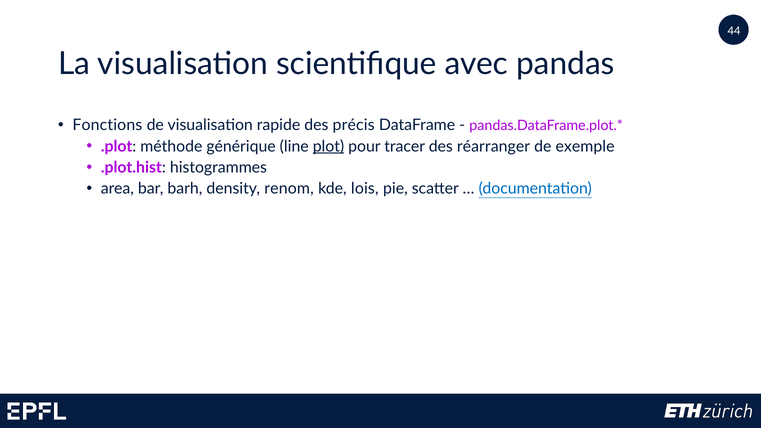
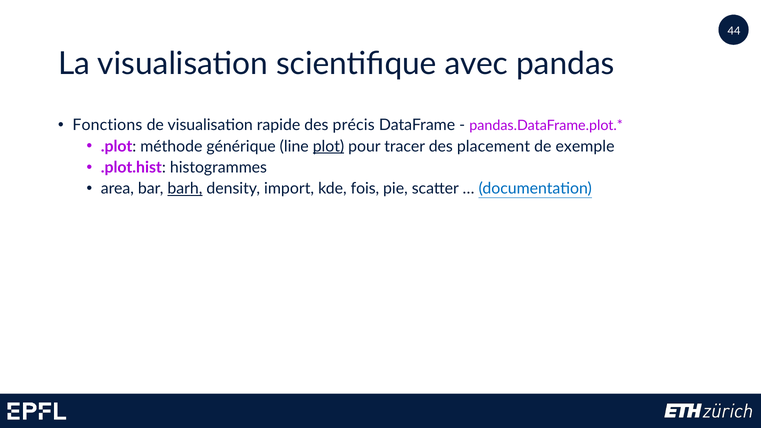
réarranger: réarranger -> placement
barh underline: none -> present
renom: renom -> import
lois: lois -> fois
